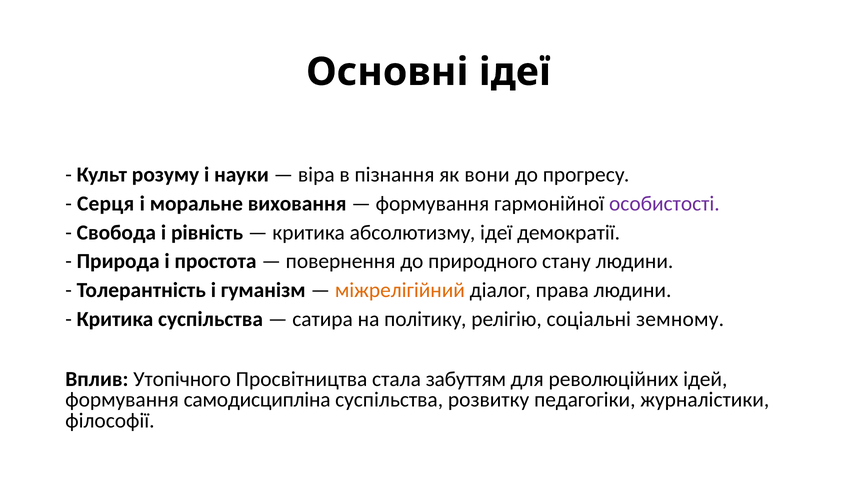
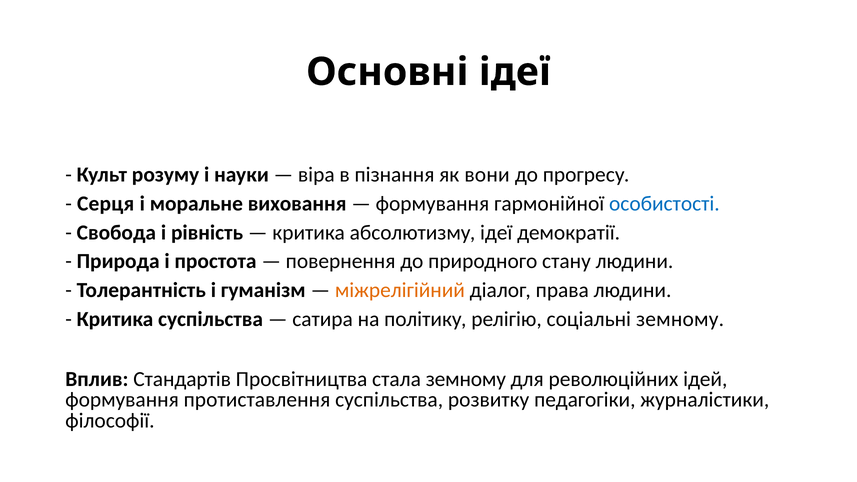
особистості colour: purple -> blue
Утопічного: Утопічного -> Стандартів
стала забуттям: забуттям -> земному
самодисципліна: самодисципліна -> протиставлення
